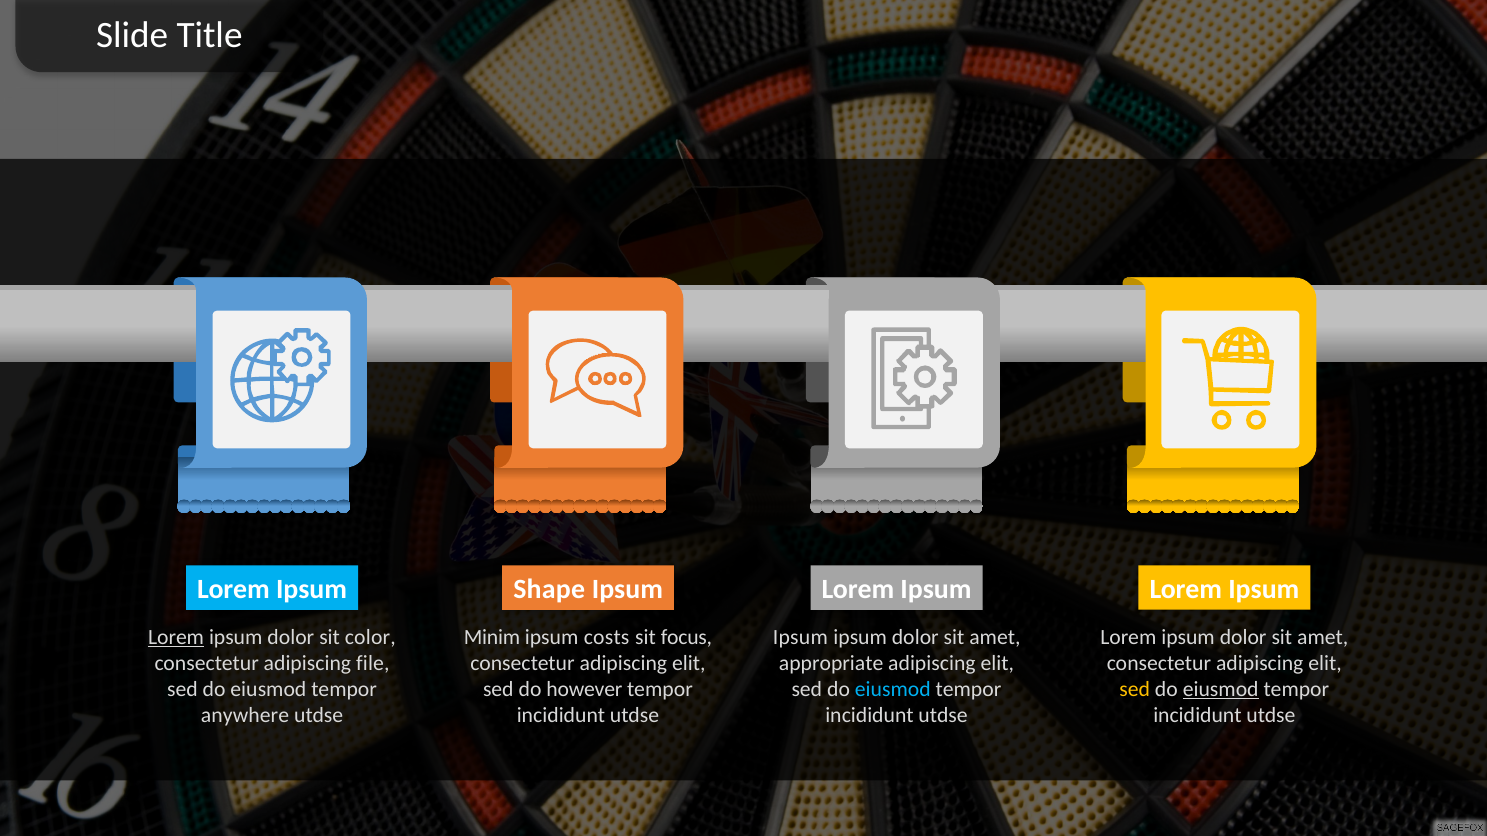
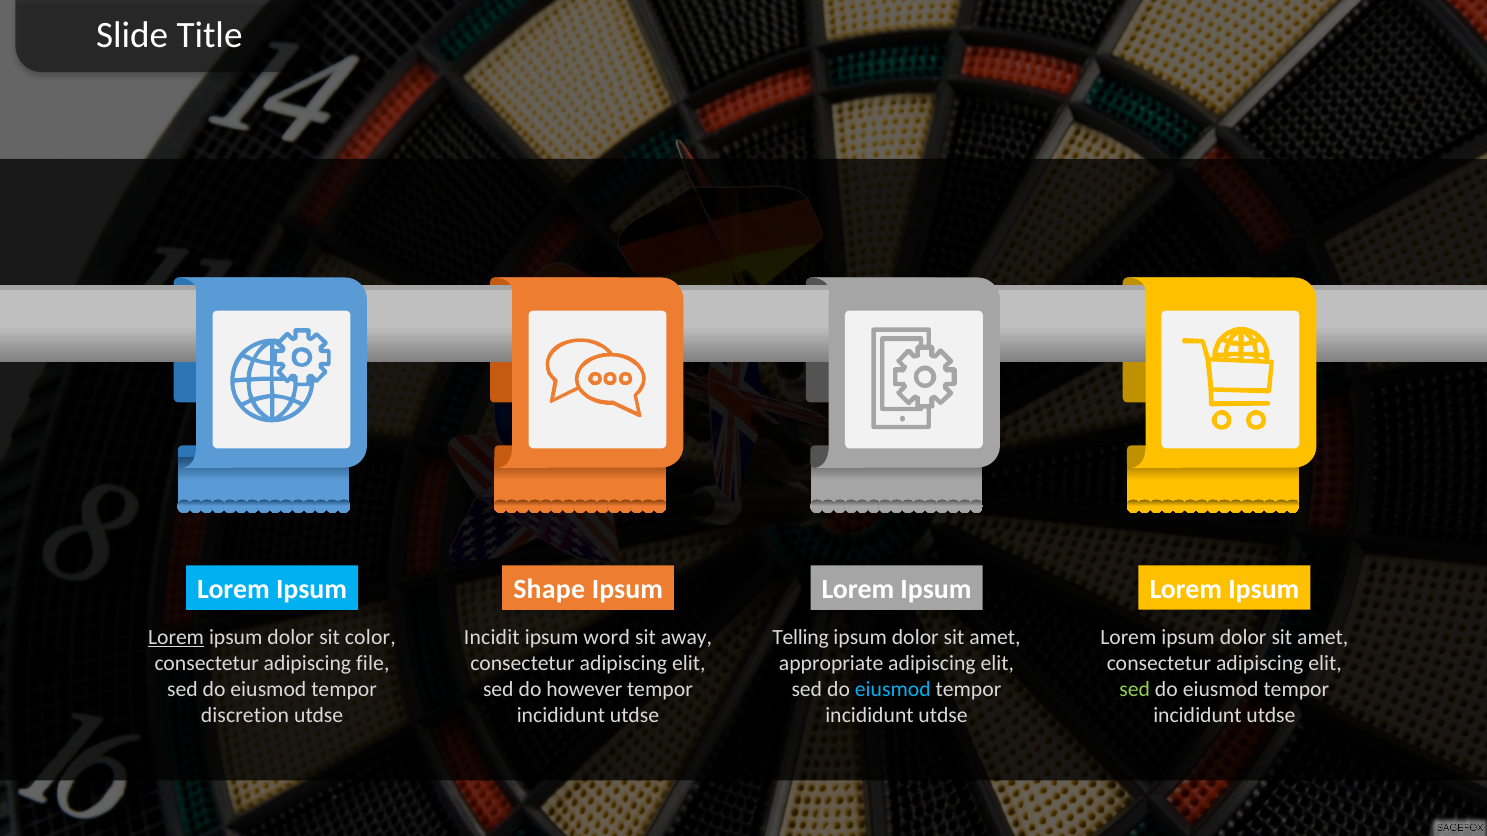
Minim: Minim -> Incidit
costs: costs -> word
focus: focus -> away
Ipsum at (800, 637): Ipsum -> Telling
sed at (1135, 690) colour: yellow -> light green
eiusmod at (1221, 690) underline: present -> none
anywhere: anywhere -> discretion
